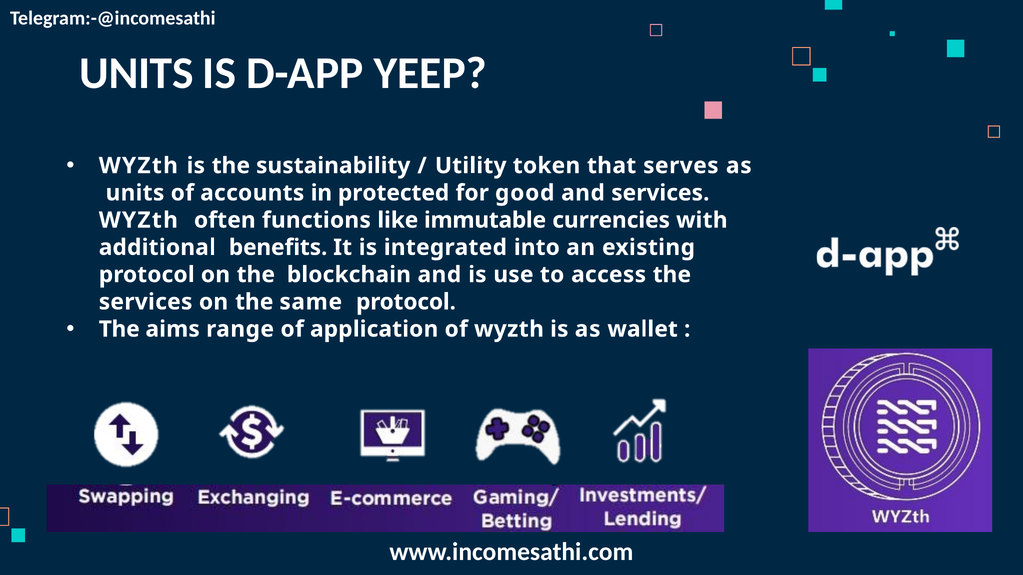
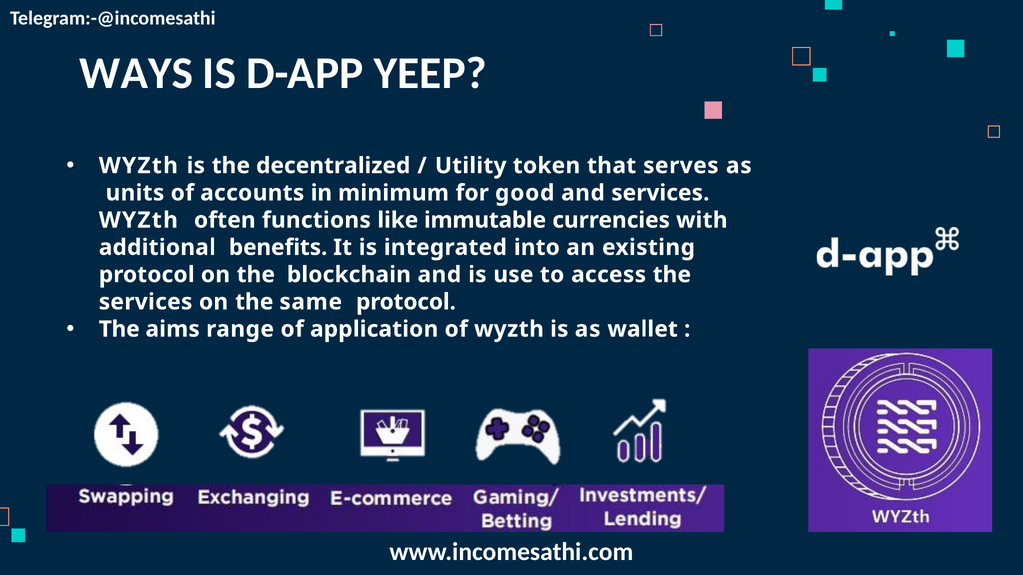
UNITS at (136, 74): UNITS -> WAYS
sustainability: sustainability -> decentralized
protected: protected -> minimum
